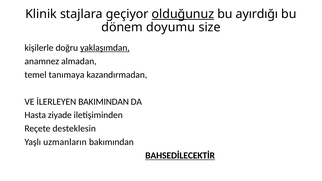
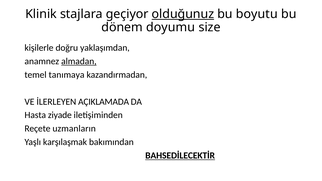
ayırdığı: ayırdığı -> boyutu
yaklaşımdan underline: present -> none
almadan underline: none -> present
BAKIMINDAN: BAKIMINDAN -> AÇIKLAMADA
desteklesin: desteklesin -> uzmanların
uzmanların: uzmanların -> karşılaşmak
